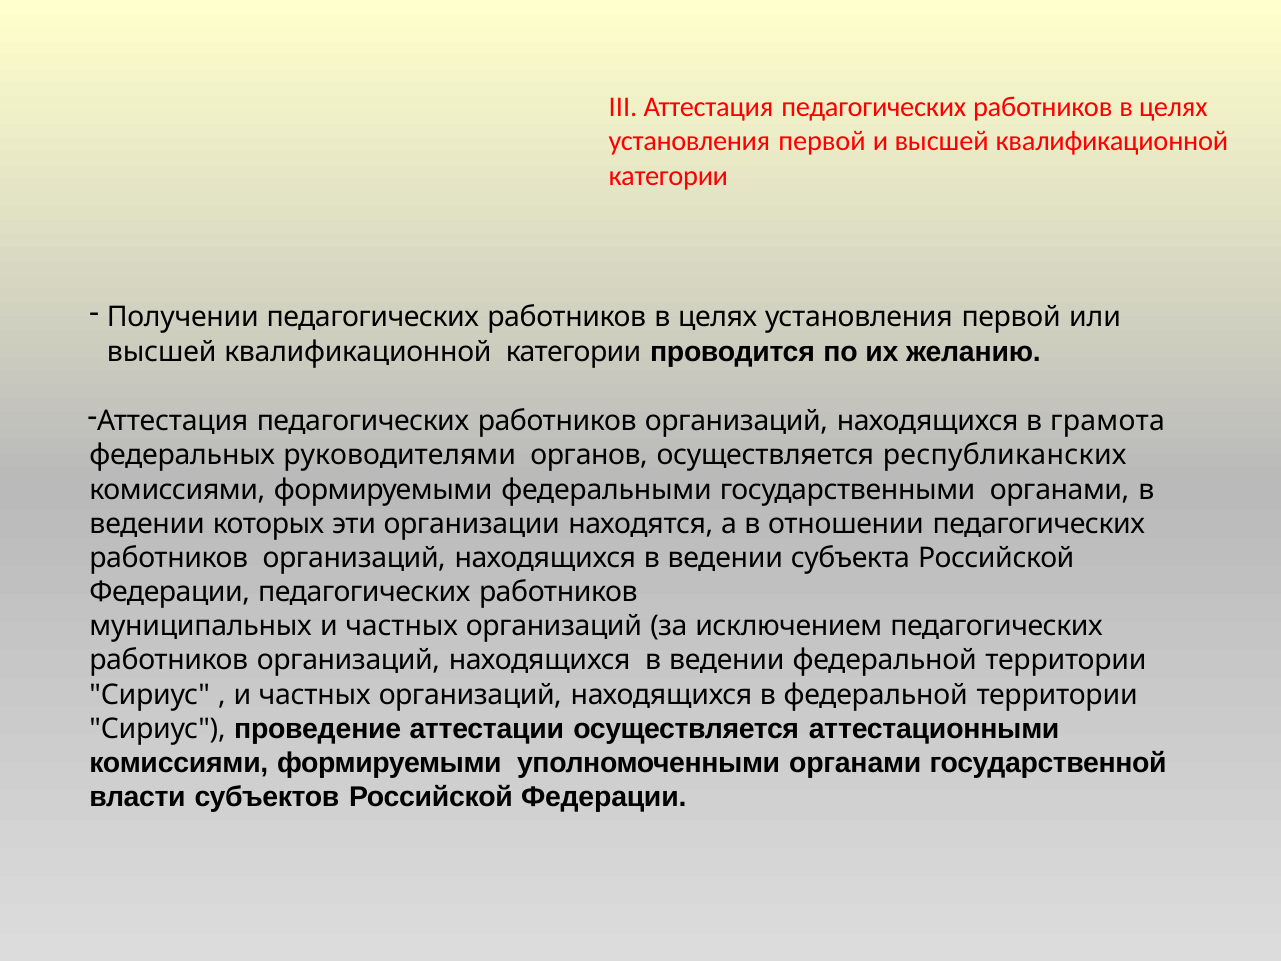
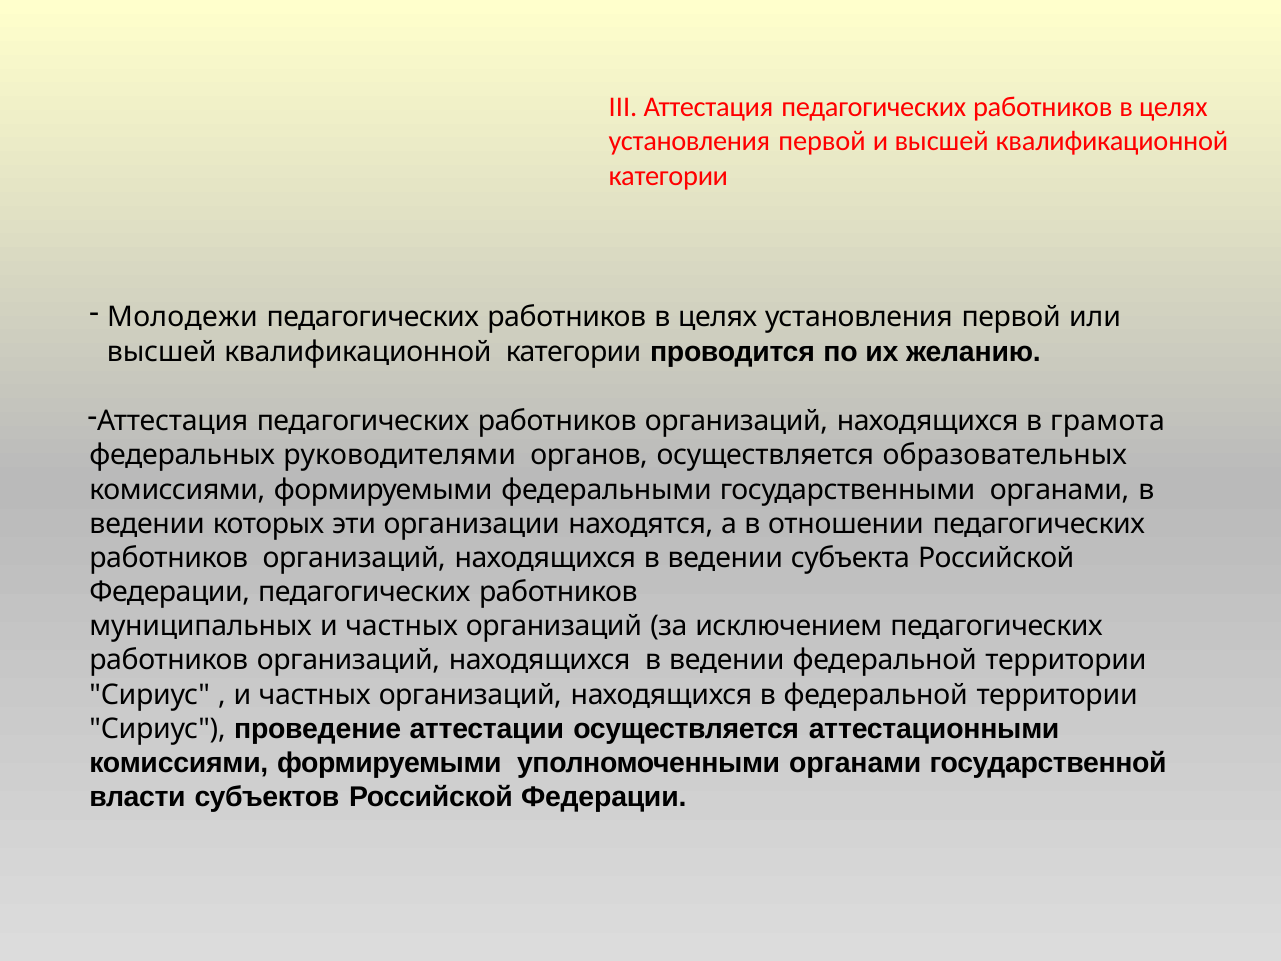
Получении: Получении -> Молодежи
республиканских: республиканских -> образовательных
